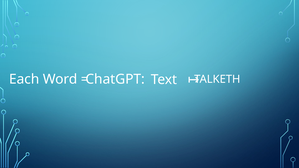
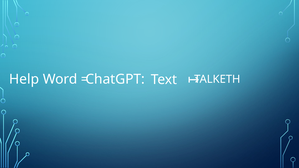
Each: Each -> Help
